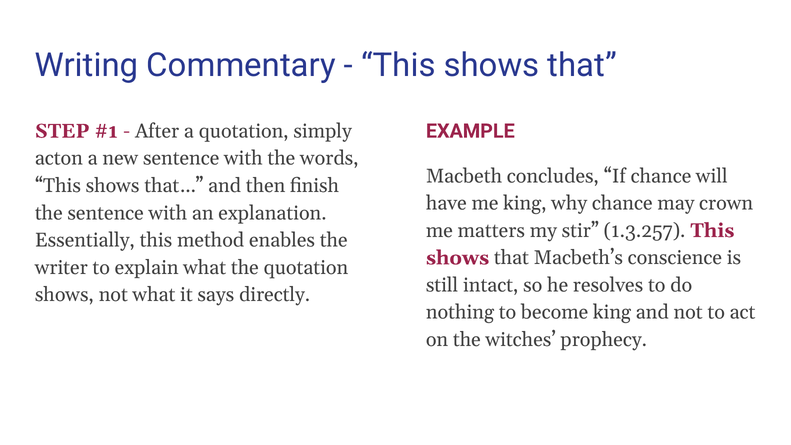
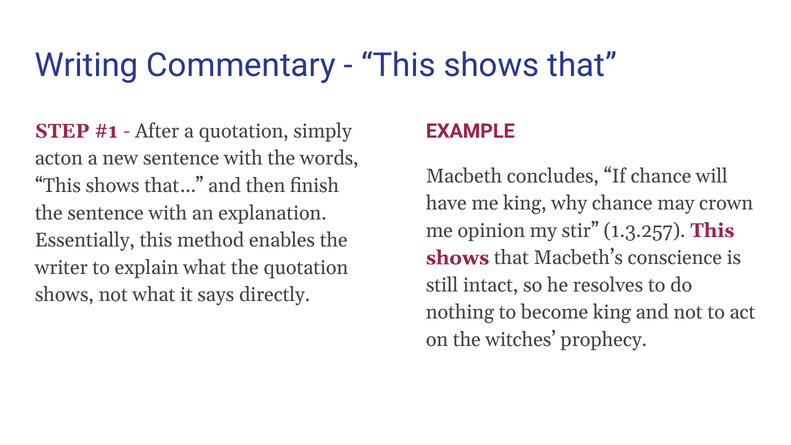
matters: matters -> opinion
